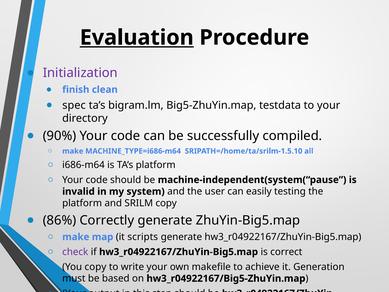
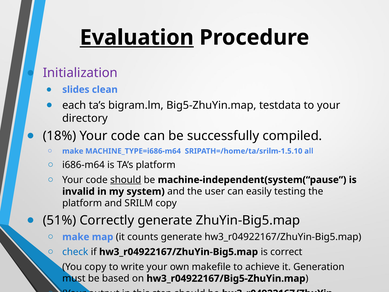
finish: finish -> slides
spec: spec -> each
90%: 90% -> 18%
should at (126, 180) underline: none -> present
86%: 86% -> 51%
scripts: scripts -> counts
check colour: purple -> blue
